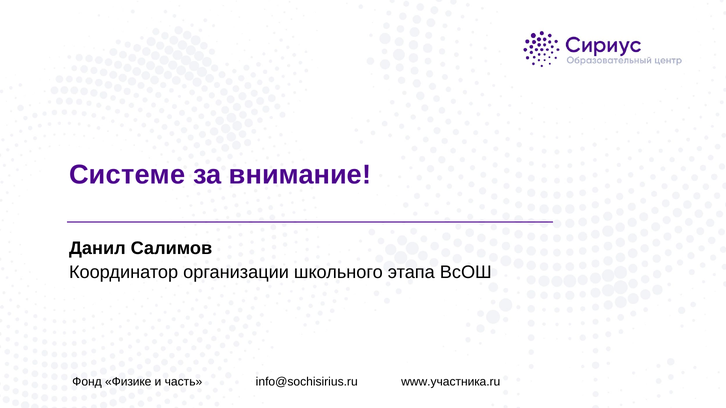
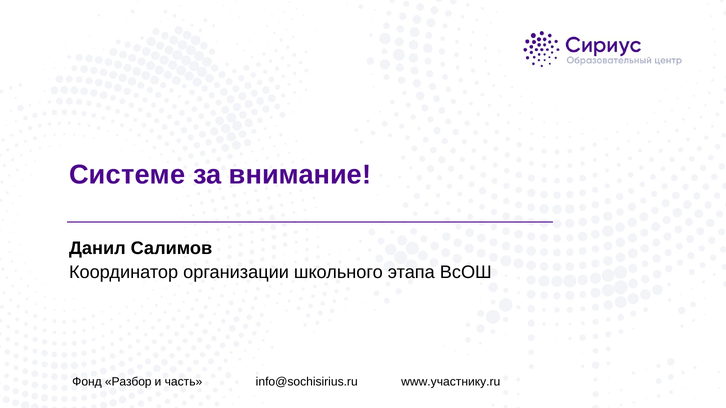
Физике: Физике -> Разбор
www.участника.ru: www.участника.ru -> www.участнику.ru
